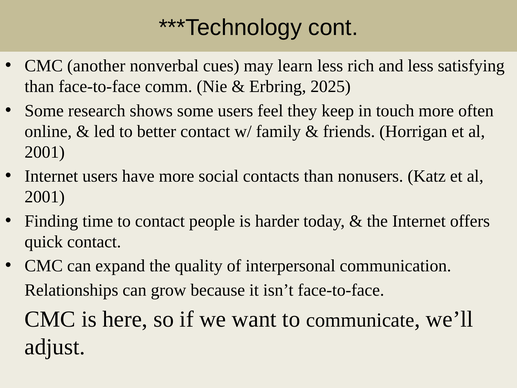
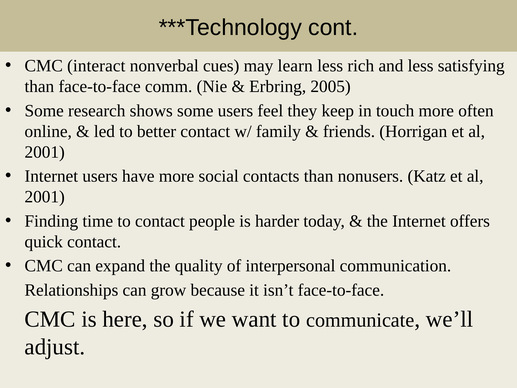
another: another -> interact
2025: 2025 -> 2005
